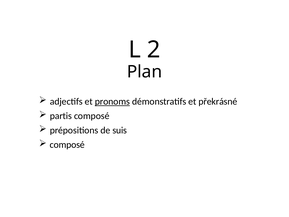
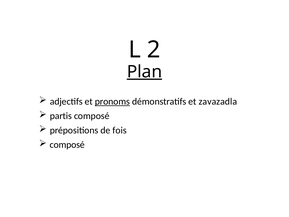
Plan underline: none -> present
překrásné: překrásné -> zavazadla
suis: suis -> fois
